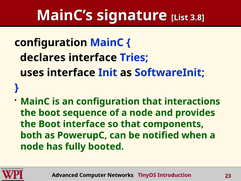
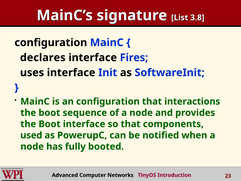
Tries: Tries -> Fires
both: both -> used
